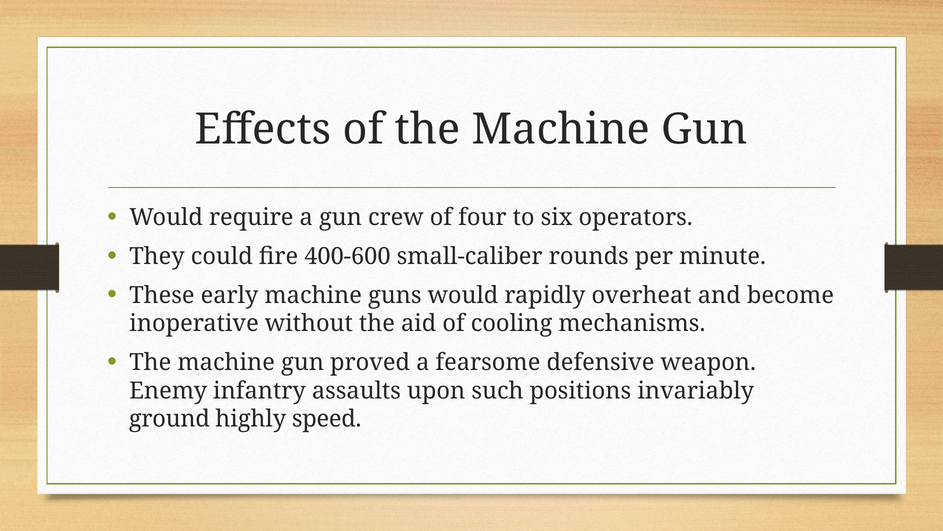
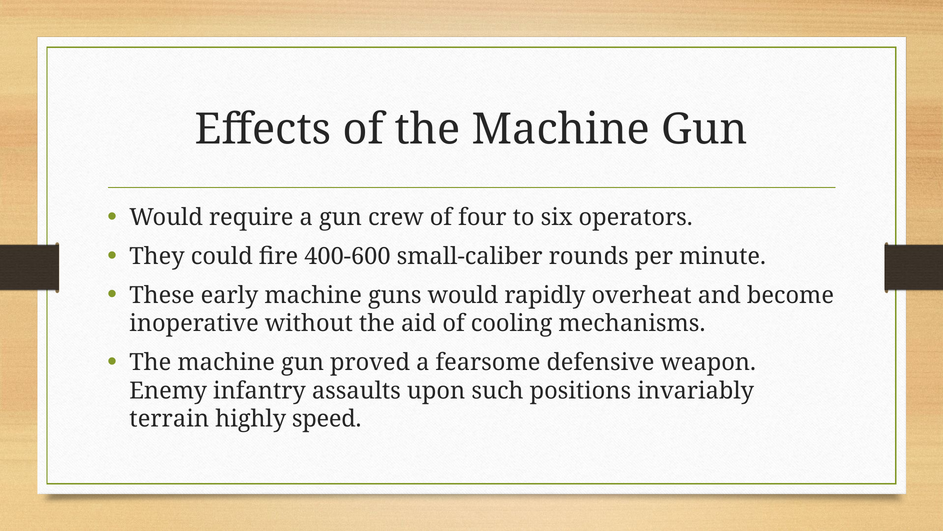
ground: ground -> terrain
